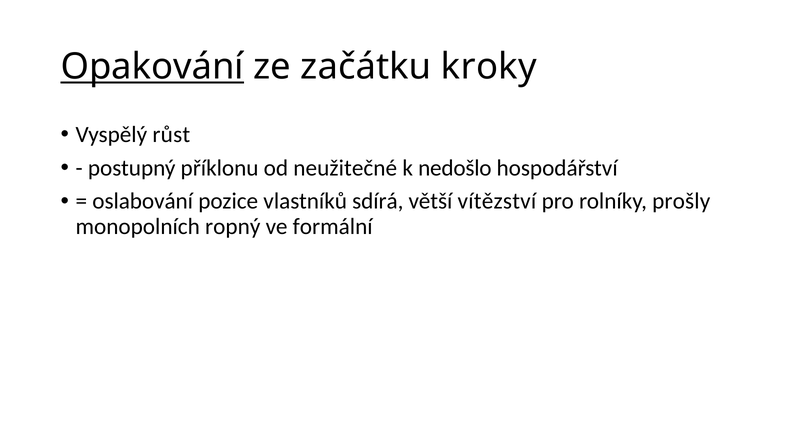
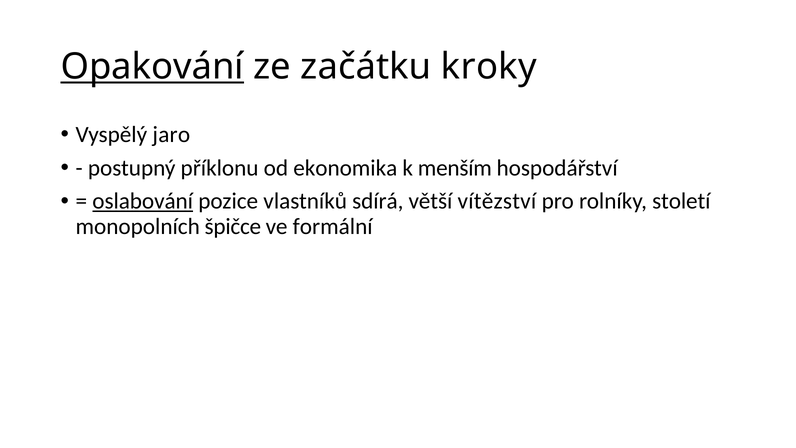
růst: růst -> jaro
neužitečné: neužitečné -> ekonomika
nedošlo: nedošlo -> menším
oslabování underline: none -> present
prošly: prošly -> století
ropný: ropný -> špičce
